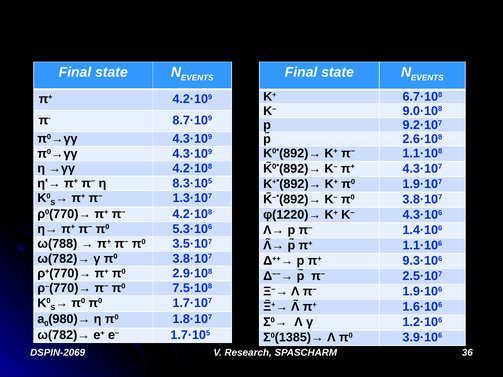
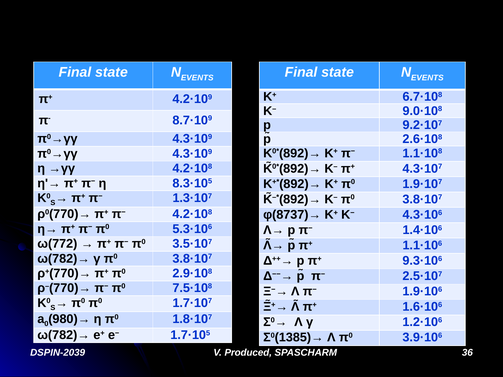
φ(1220)→: φ(1220)→ -> φ(8737)→
ω(788: ω(788 -> ω(772
DSPIN-2069: DSPIN-2069 -> DSPIN-2039
Research: Research -> Produced
